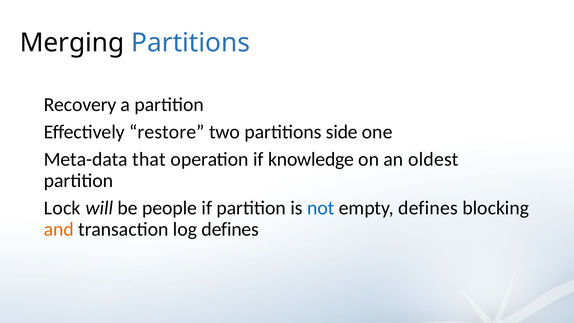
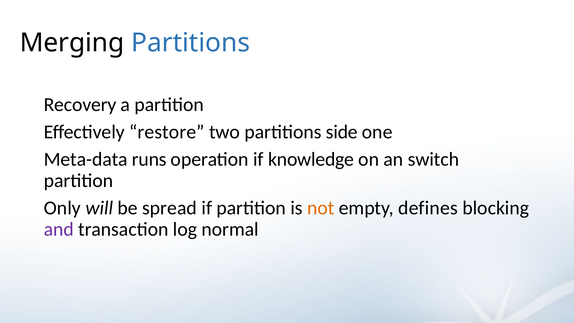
that: that -> runs
oldest: oldest -> switch
Lock: Lock -> Only
people: people -> spread
not colour: blue -> orange
and colour: orange -> purple
log defines: defines -> normal
